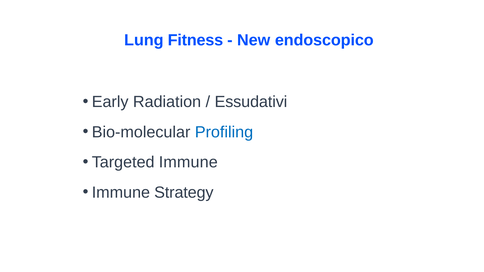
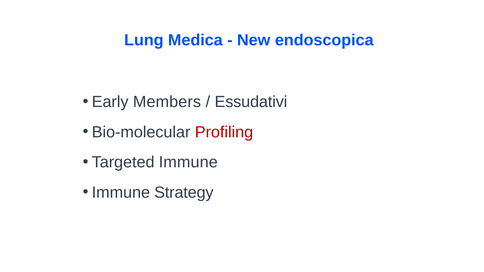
Fitness: Fitness -> Medica
endoscopico: endoscopico -> endoscopica
Radiation: Radiation -> Members
Profiling colour: blue -> red
